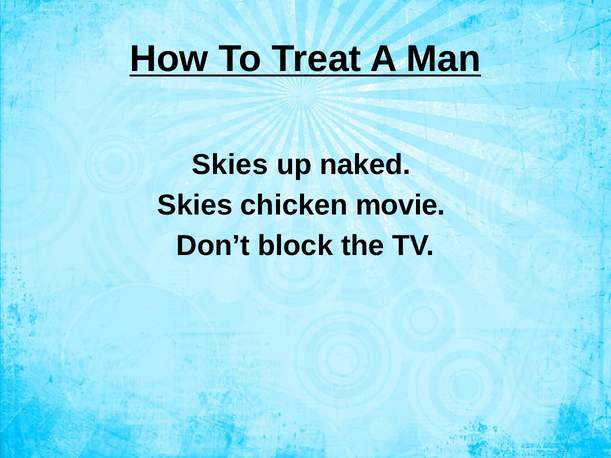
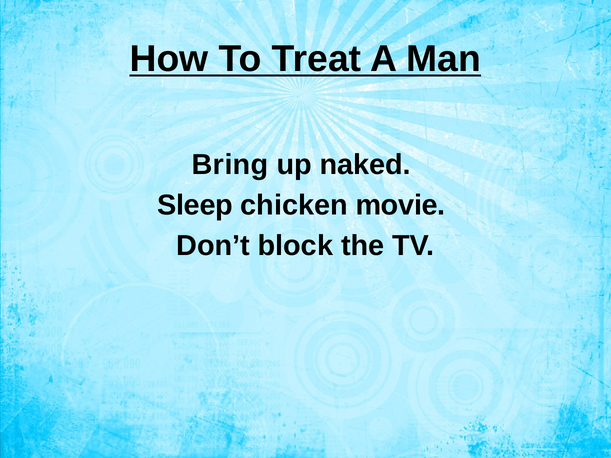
Skies at (230, 165): Skies -> Bring
Skies at (195, 205): Skies -> Sleep
